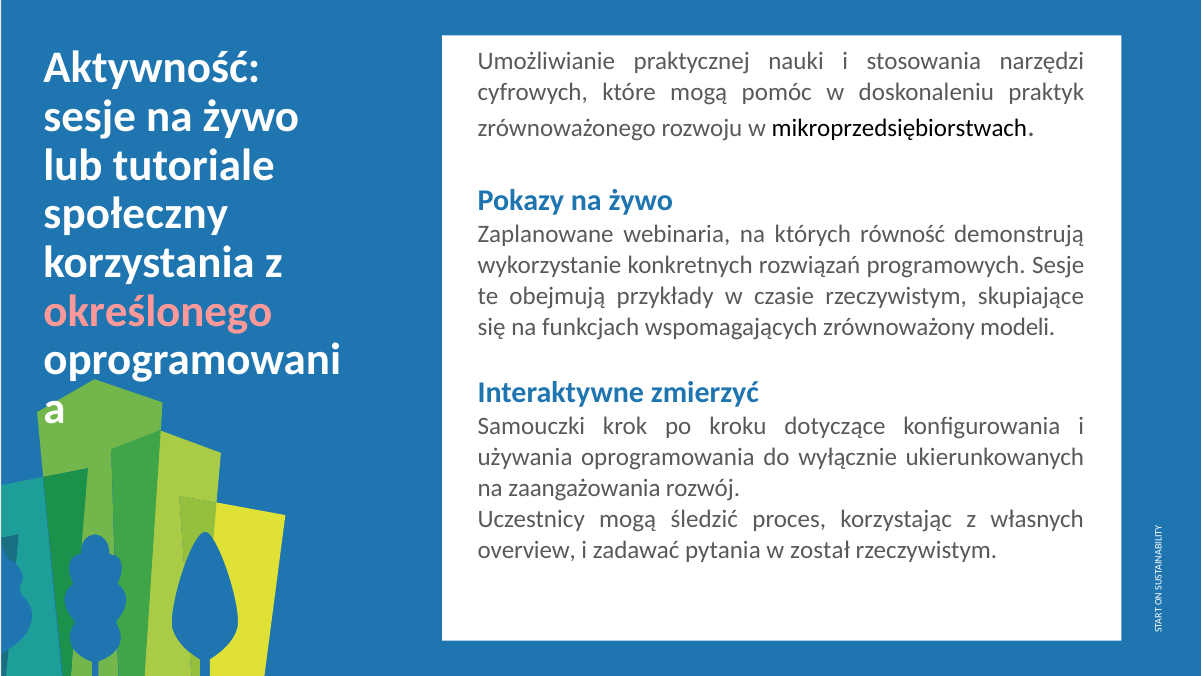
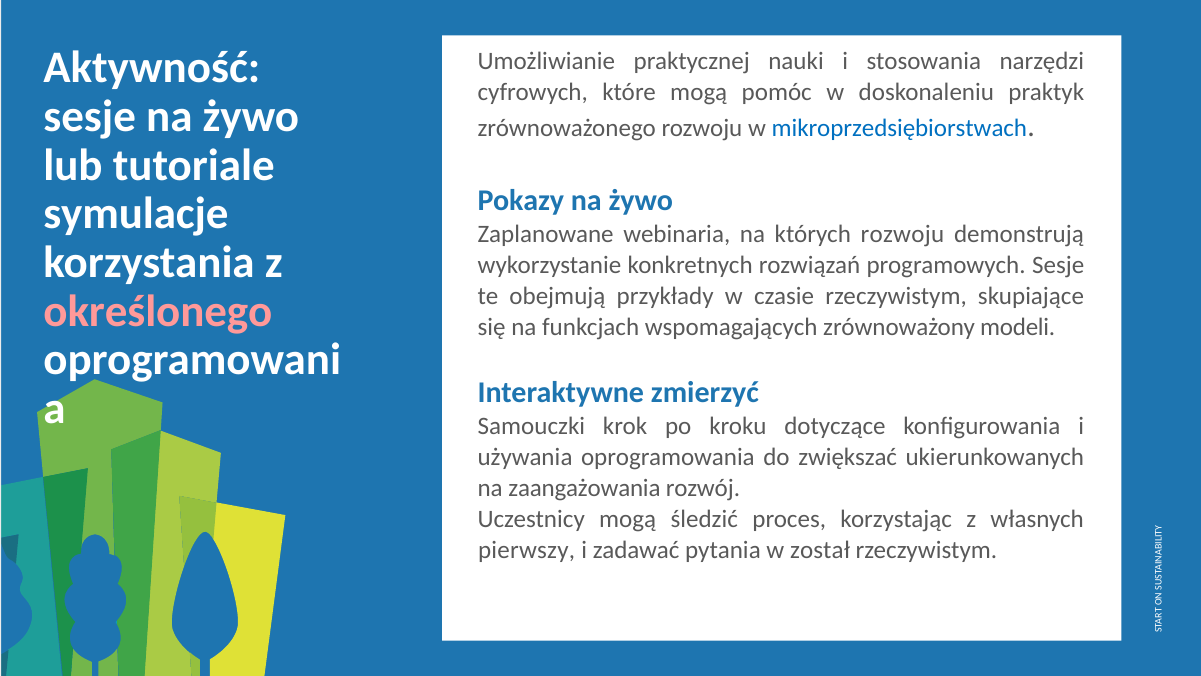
mikroprzedsiębiorstwach colour: black -> blue
społeczny: społeczny -> symulacje
których równość: równość -> rozwoju
wyłącznie: wyłącznie -> zwiększać
overview: overview -> pierwszy
